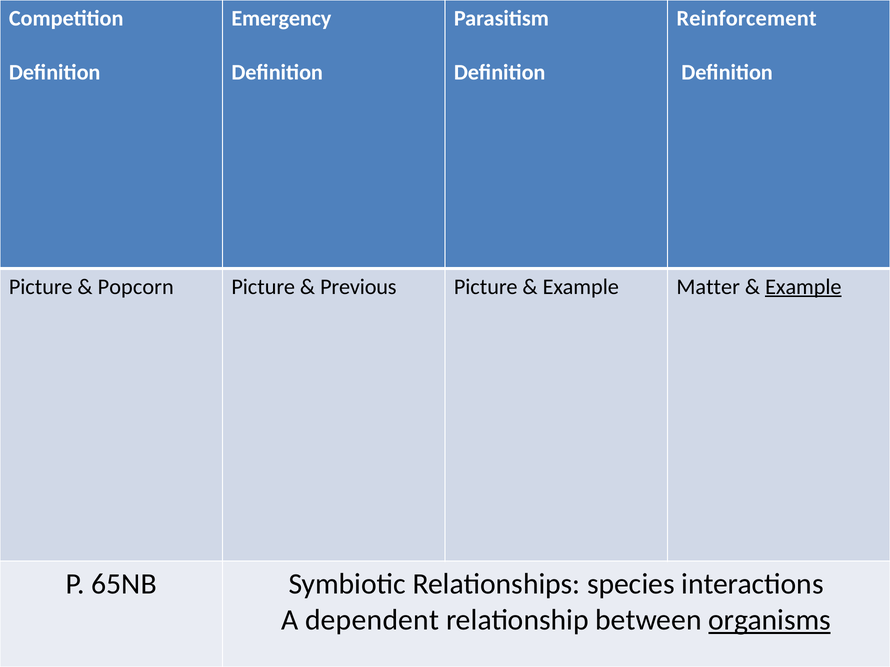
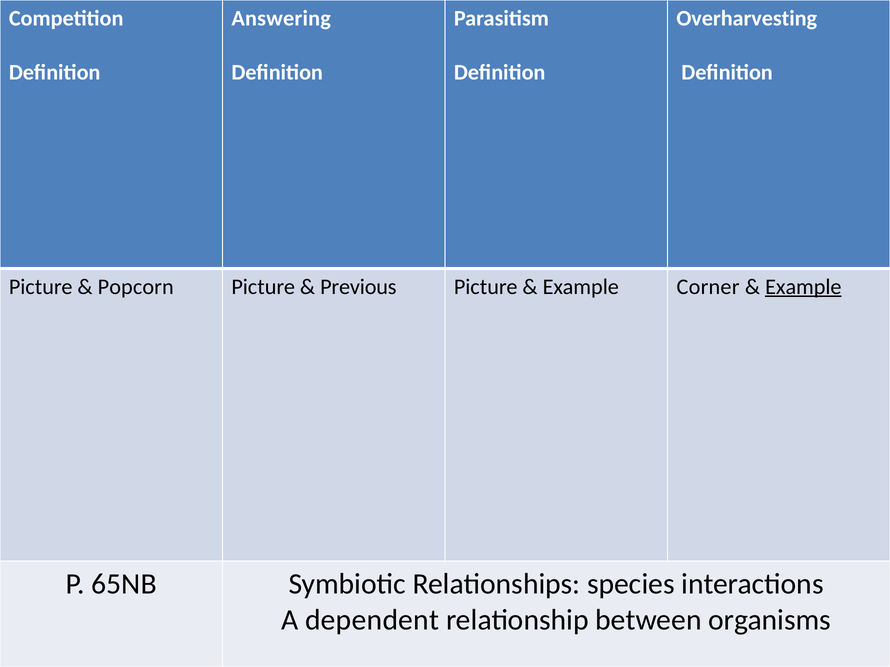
Emergency: Emergency -> Answering
Reinforcement: Reinforcement -> Overharvesting
Matter: Matter -> Corner
organisms underline: present -> none
